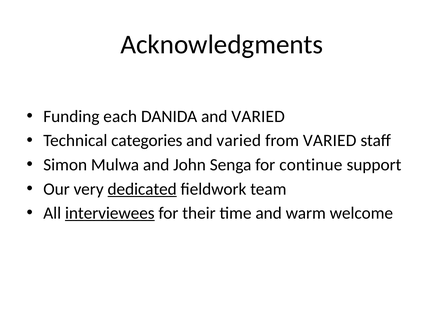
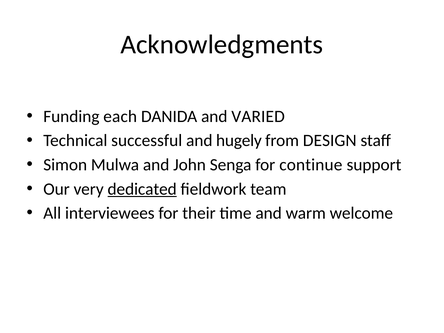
categories: categories -> successful
varied at (239, 141): varied -> hugely
from VARIED: VARIED -> DESIGN
interviewees underline: present -> none
